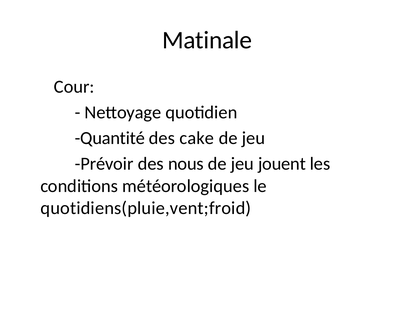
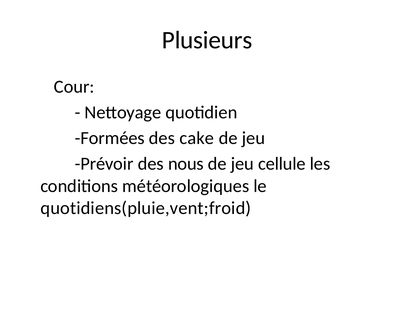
Matinale: Matinale -> Plusieurs
Quantité: Quantité -> Formées
jouent: jouent -> cellule
